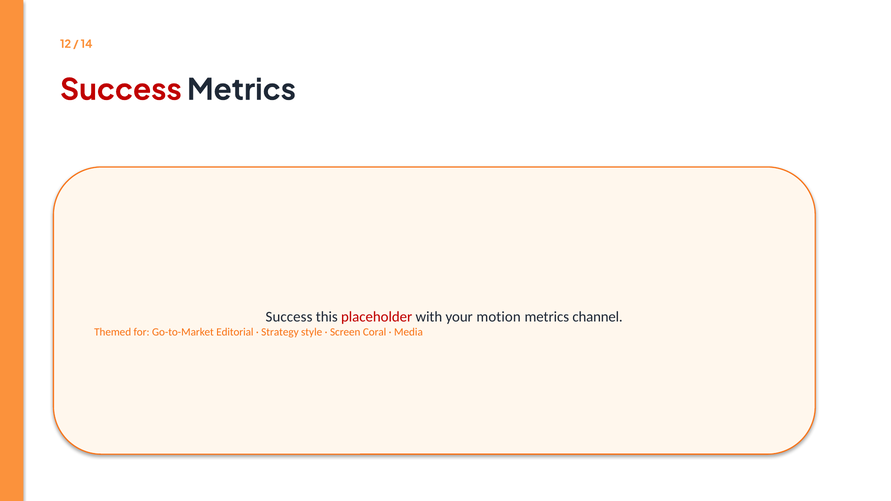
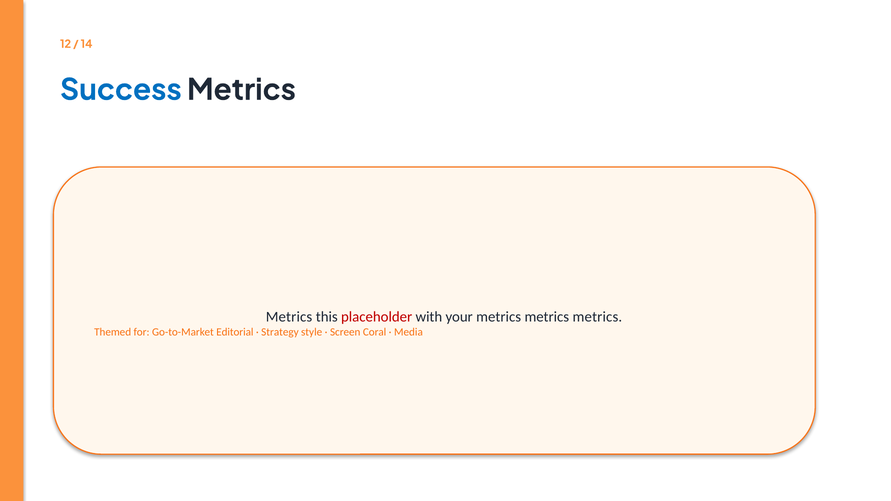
Success at (121, 90) colour: red -> blue
Success at (289, 317): Success -> Metrics
your motion: motion -> metrics
channel at (598, 317): channel -> metrics
